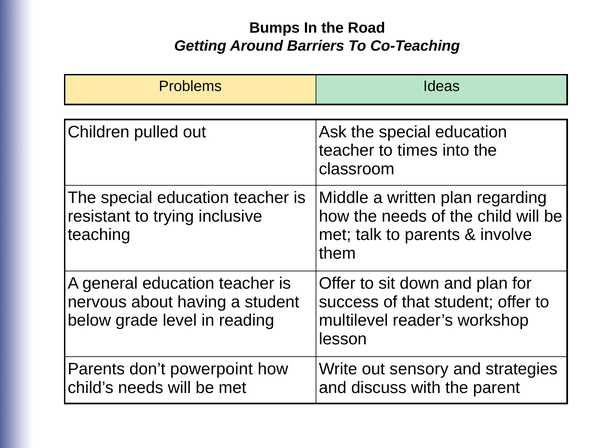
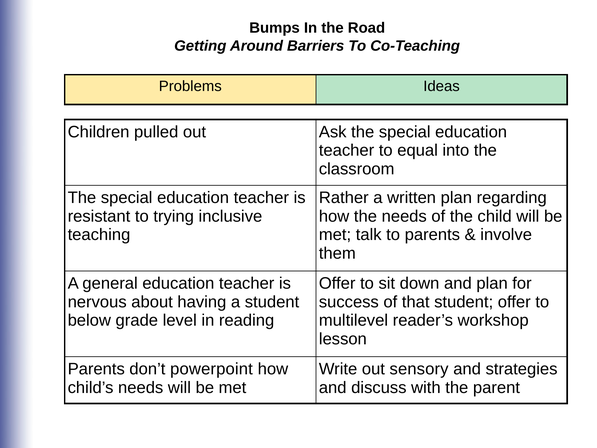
times: times -> equal
Middle: Middle -> Rather
